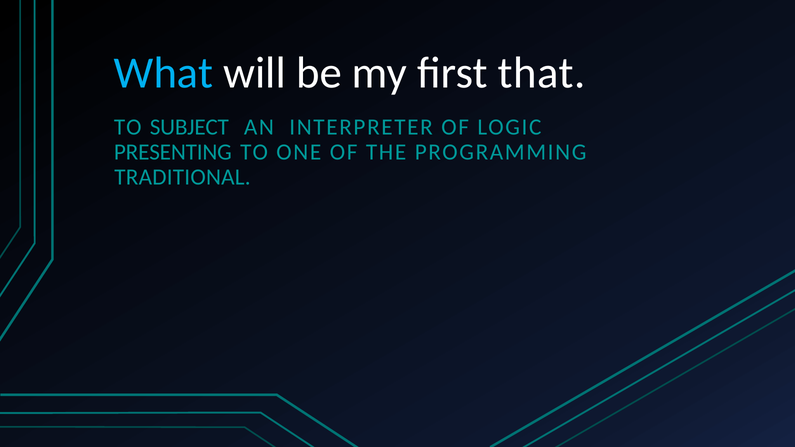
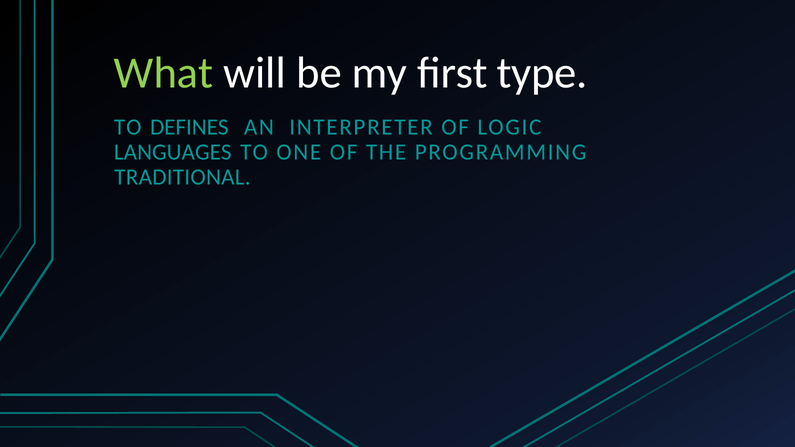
What colour: light blue -> light green
that: that -> type
SUBJECT: SUBJECT -> DEFINES
PRESENTING: PRESENTING -> LANGUAGES
